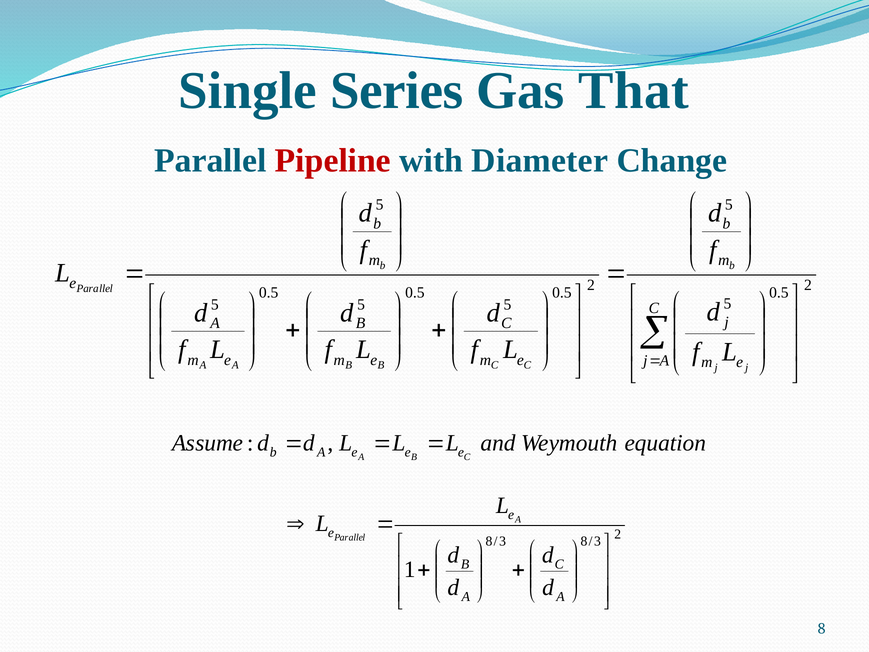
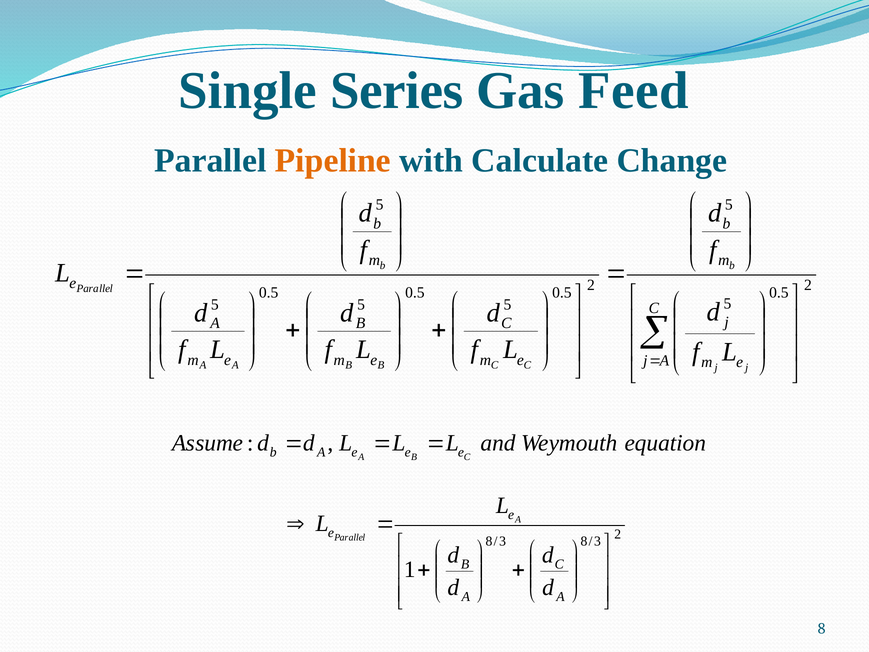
That: That -> Feed
Pipeline colour: red -> orange
Diameter: Diameter -> Calculate
